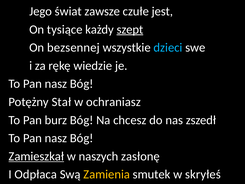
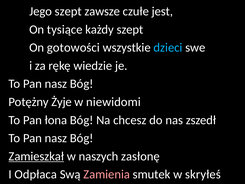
Jego świat: świat -> szept
szept at (130, 29) underline: present -> none
bezsennej: bezsennej -> gotowości
Stał: Stał -> Żyje
ochraniasz: ochraniasz -> niewidomi
burz: burz -> łona
Zamienia colour: yellow -> pink
